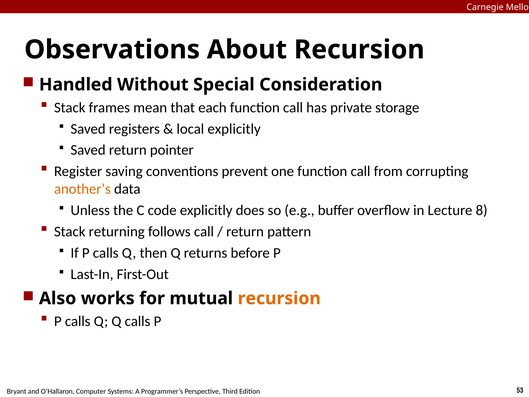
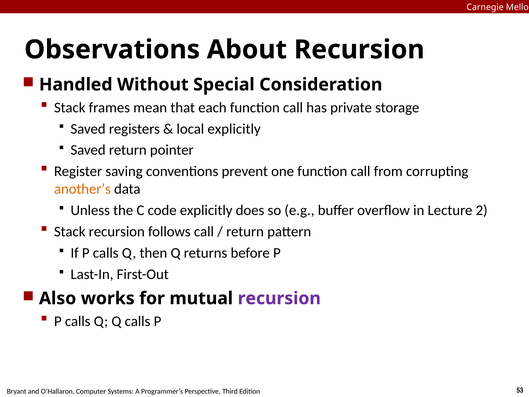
8: 8 -> 2
Stack returning: returning -> recursion
recursion at (279, 298) colour: orange -> purple
